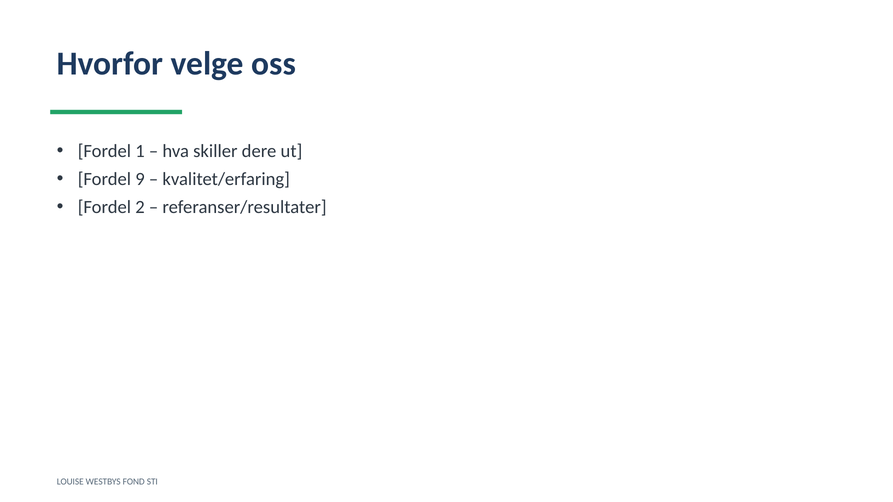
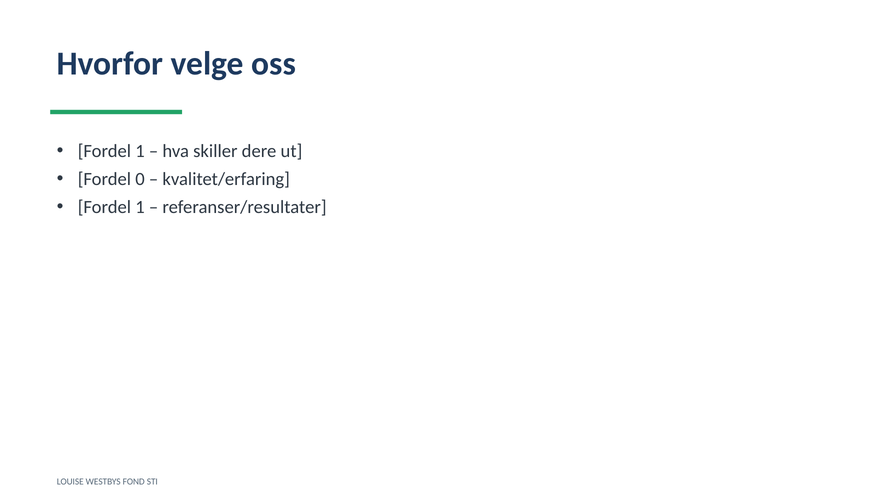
9: 9 -> 0
2 at (140, 207): 2 -> 1
